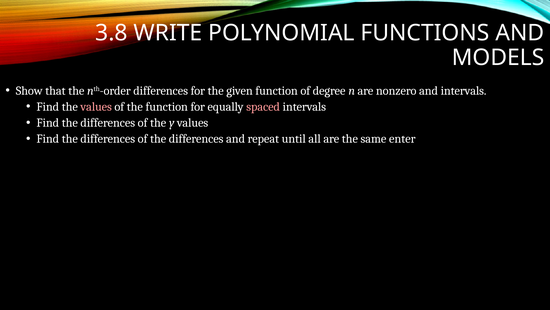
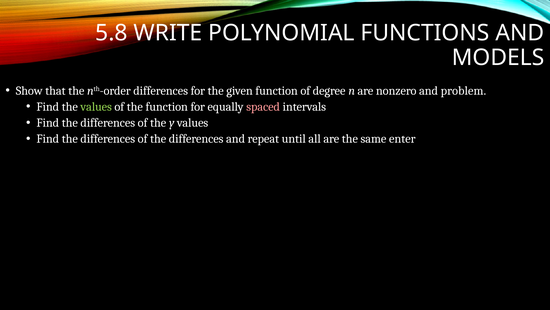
3.8: 3.8 -> 5.8
and intervals: intervals -> problem
values at (96, 107) colour: pink -> light green
